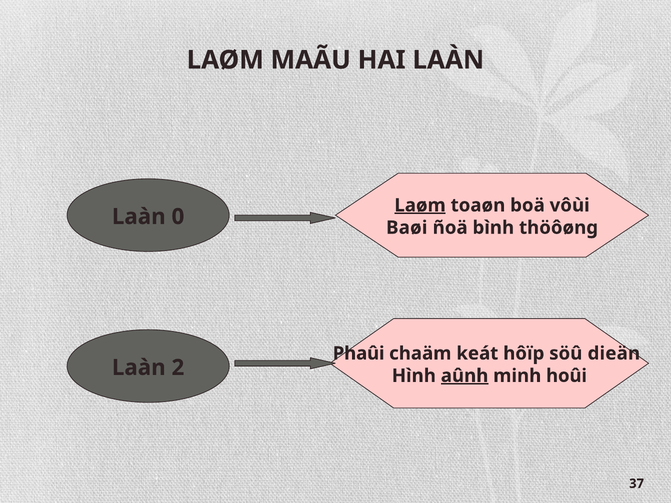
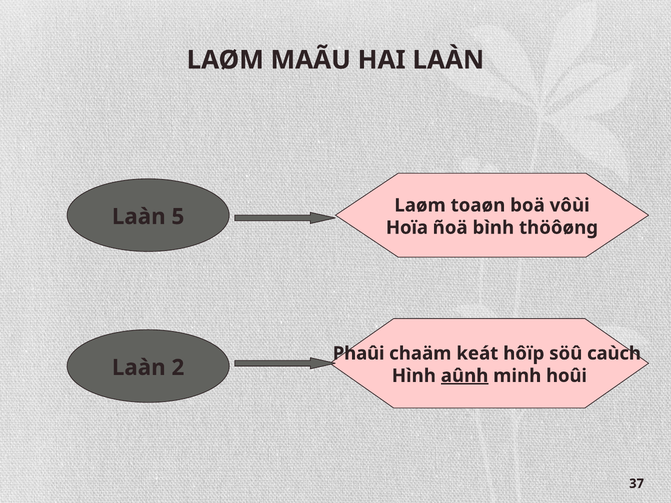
Laøm at (420, 205) underline: present -> none
0: 0 -> 5
Baøi: Baøi -> Hoïa
dieän: dieän -> caùch
